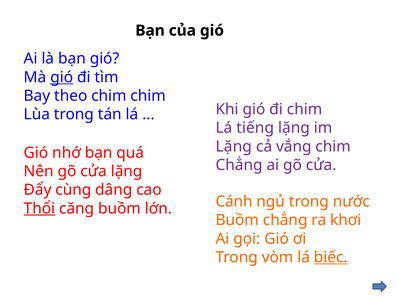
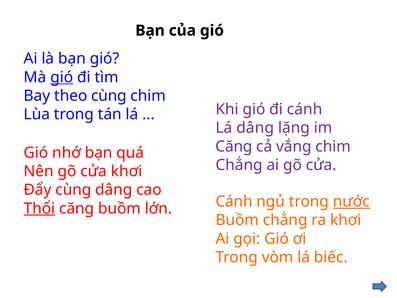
theo chim: chim -> cùng
đi chim: chim -> cánh
Lá tiếng: tiếng -> dâng
Lặng at (234, 146): Lặng -> Căng
cửa lặng: lặng -> khơi
nước underline: none -> present
biếc underline: present -> none
